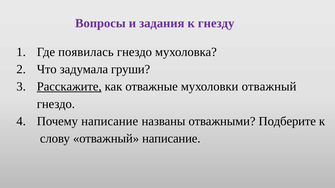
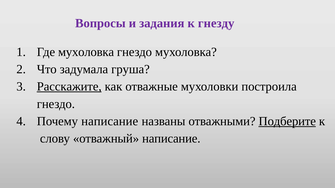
Где появилась: появилась -> мухоловка
груши: груши -> груша
мухоловки отважный: отважный -> построила
Подберите underline: none -> present
